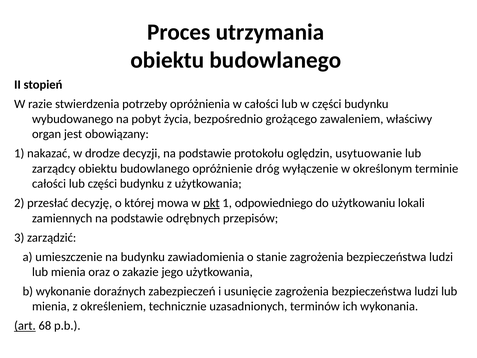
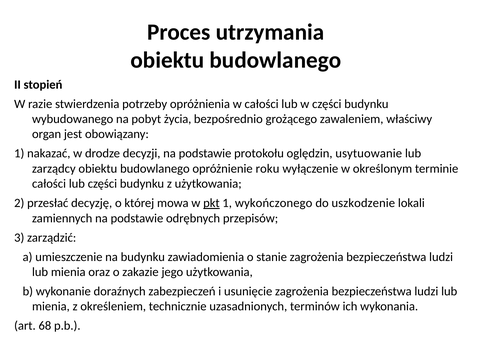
dróg: dróg -> roku
odpowiedniego: odpowiedniego -> wykończonego
użytkowaniu: użytkowaniu -> uszkodzenie
art underline: present -> none
